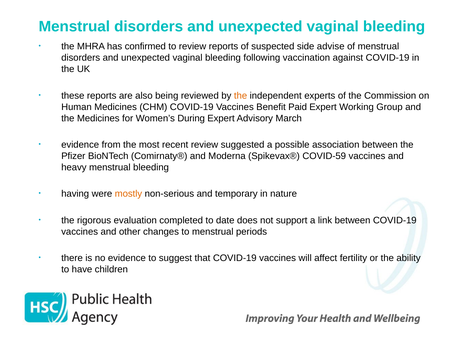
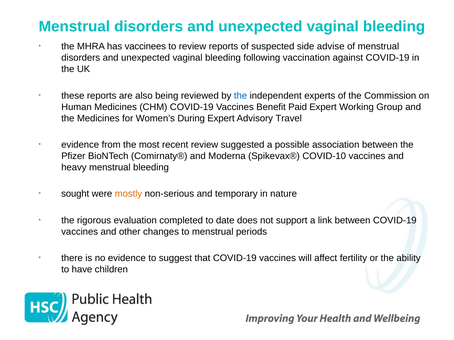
confirmed: confirmed -> vaccinees
the at (241, 96) colour: orange -> blue
March: March -> Travel
COVID-59: COVID-59 -> COVID-10
having: having -> sought
